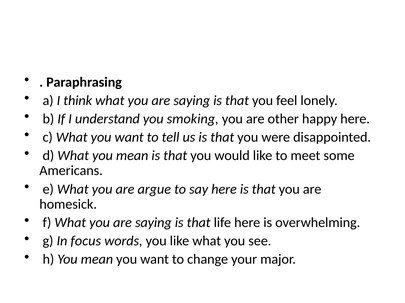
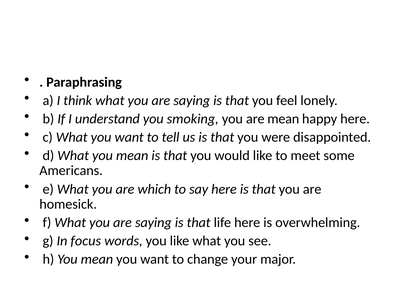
are other: other -> mean
argue: argue -> which
